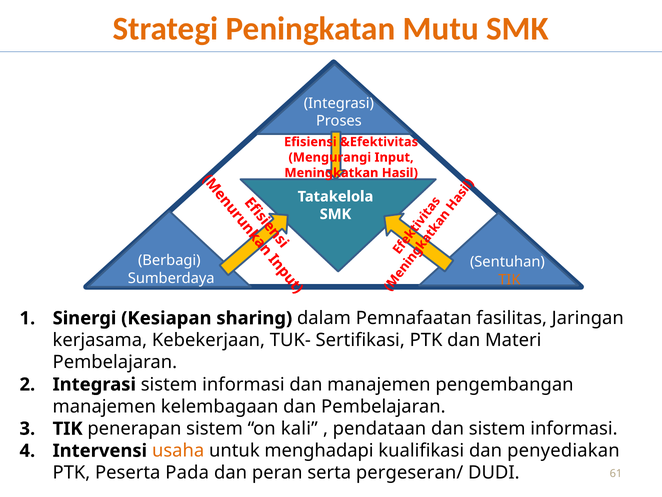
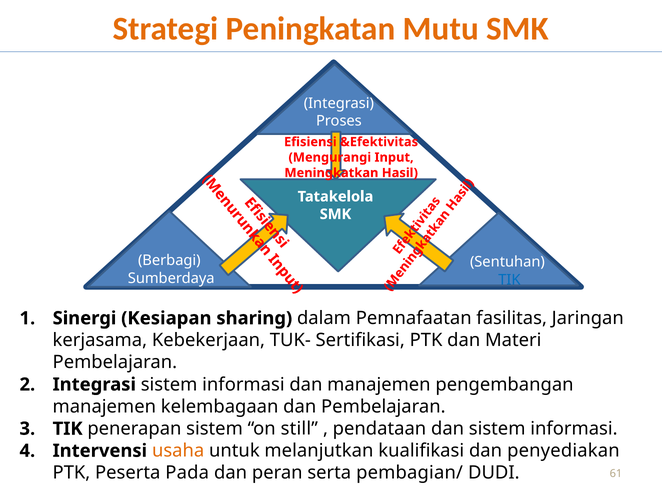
TIK at (509, 279) colour: orange -> blue
kali: kali -> still
menghadapi: menghadapi -> melanjutkan
pergeseran/: pergeseran/ -> pembagian/
